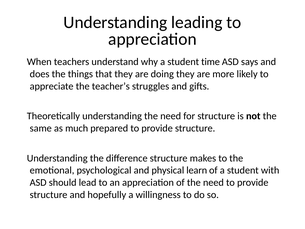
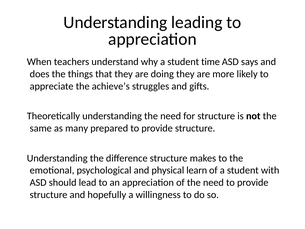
teacher’s: teacher’s -> achieve’s
much: much -> many
